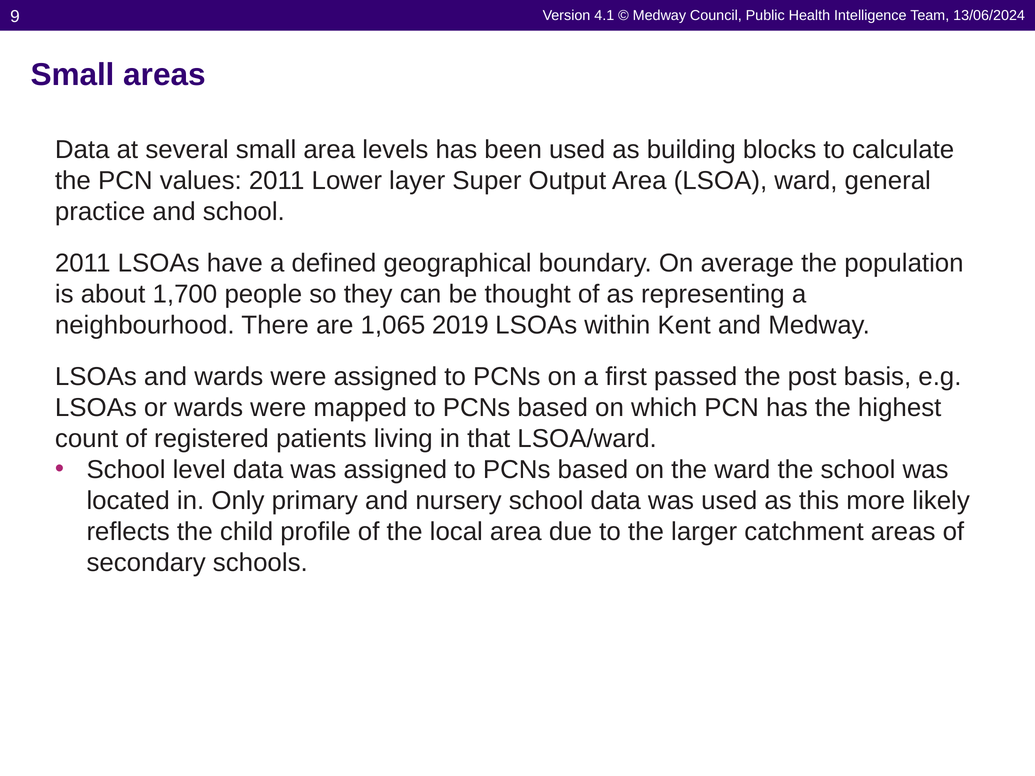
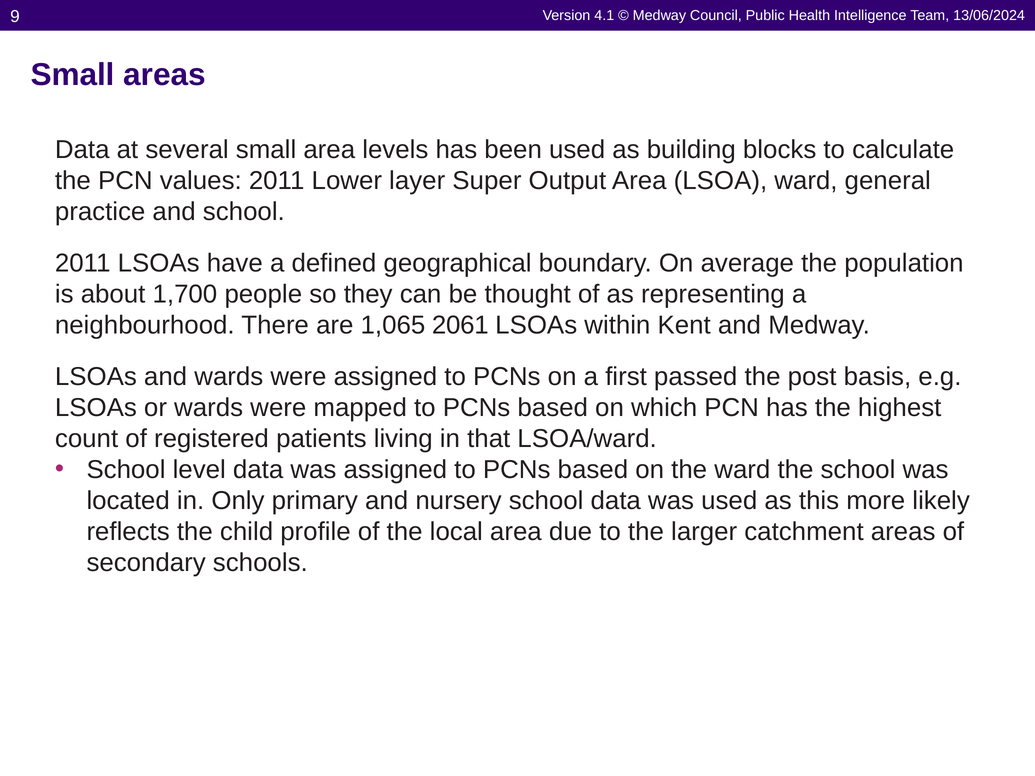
2019: 2019 -> 2061
